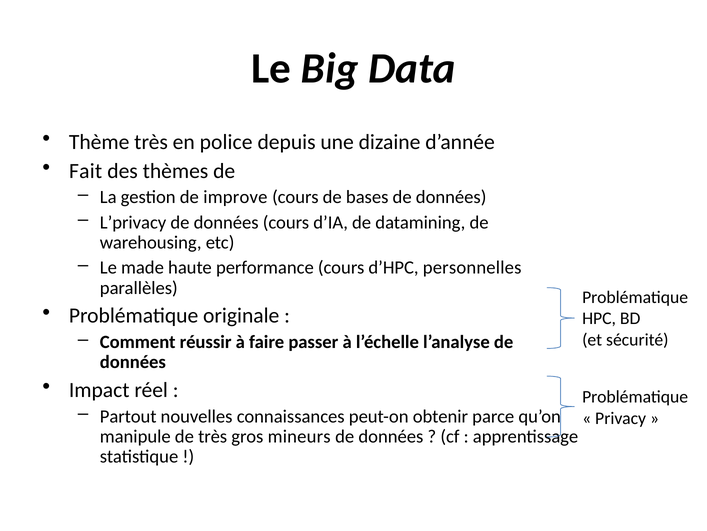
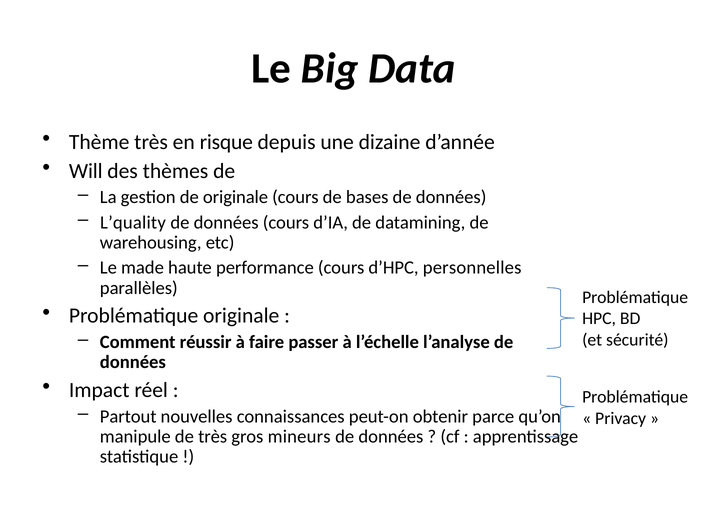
police: police -> risque
Fait: Fait -> Will
de improve: improve -> originale
L’privacy: L’privacy -> L’quality
